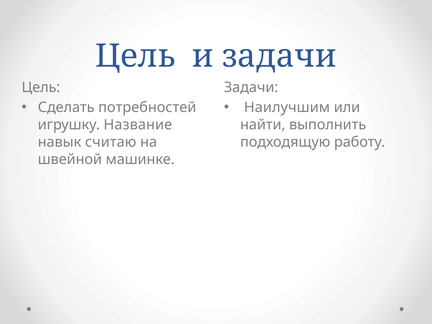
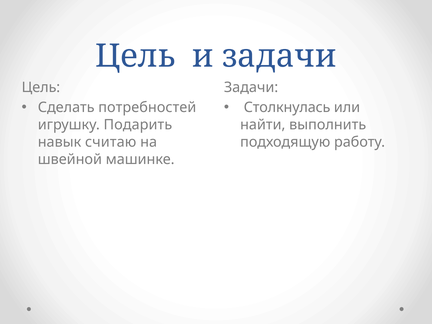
Наилучшим: Наилучшим -> Столкнулась
Название: Название -> Подарить
